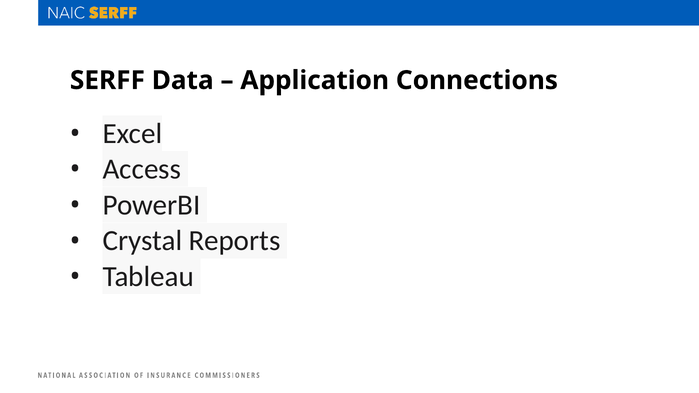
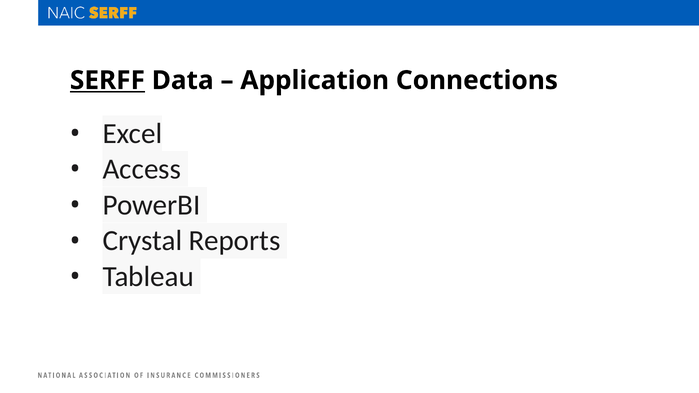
SERFF underline: none -> present
